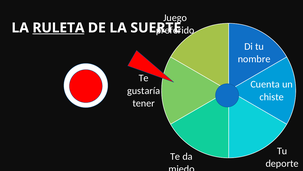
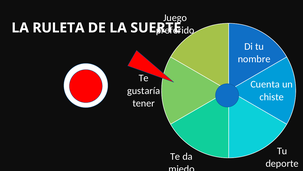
RULETA underline: present -> none
